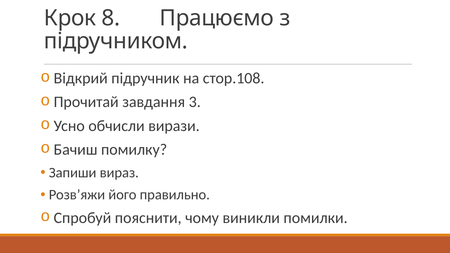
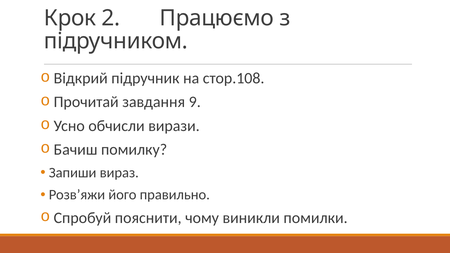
8: 8 -> 2
3: 3 -> 9
